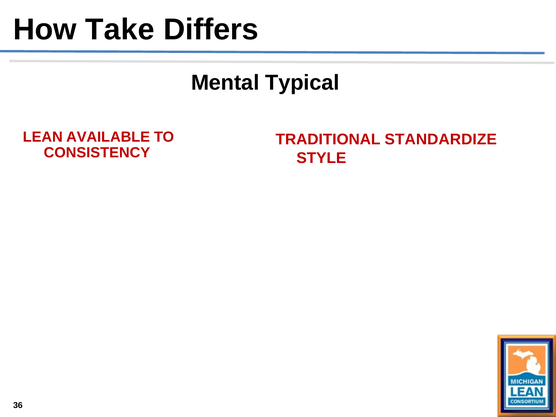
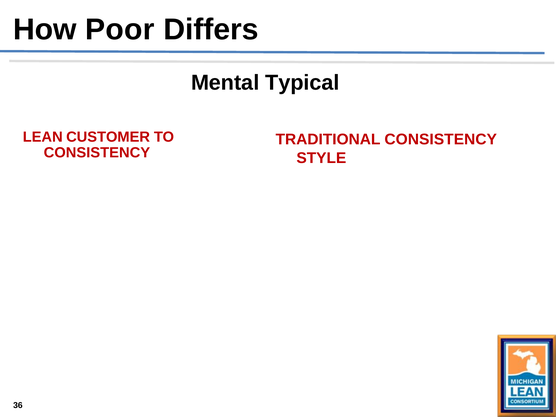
Take: Take -> Poor
AVAILABLE: AVAILABLE -> CUSTOMER
TRADITIONAL STANDARDIZE: STANDARDIZE -> CONSISTENCY
